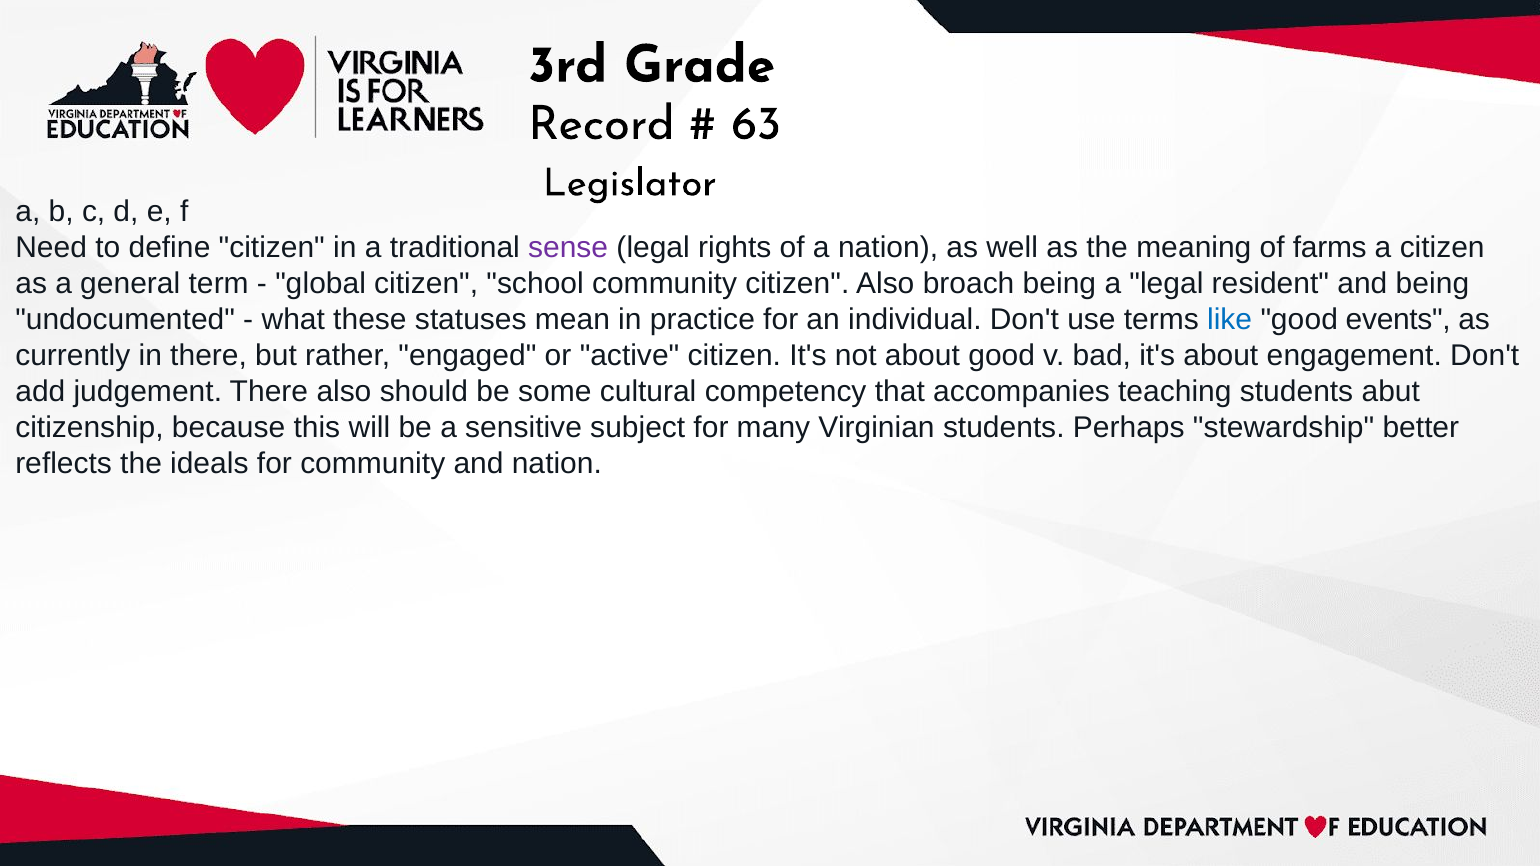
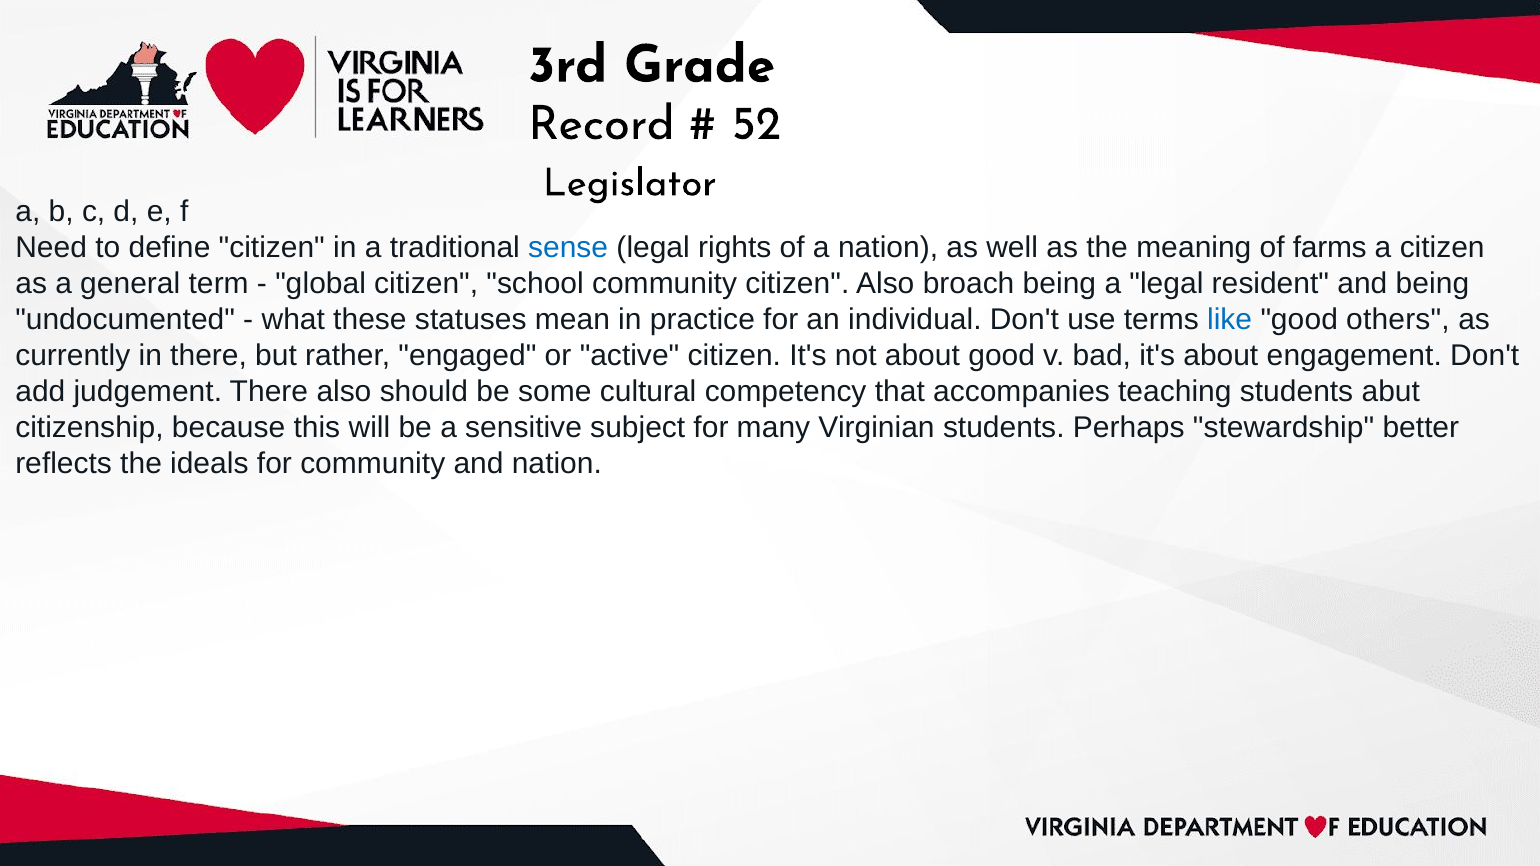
63: 63 -> 52
sense colour: purple -> blue
events: events -> others
